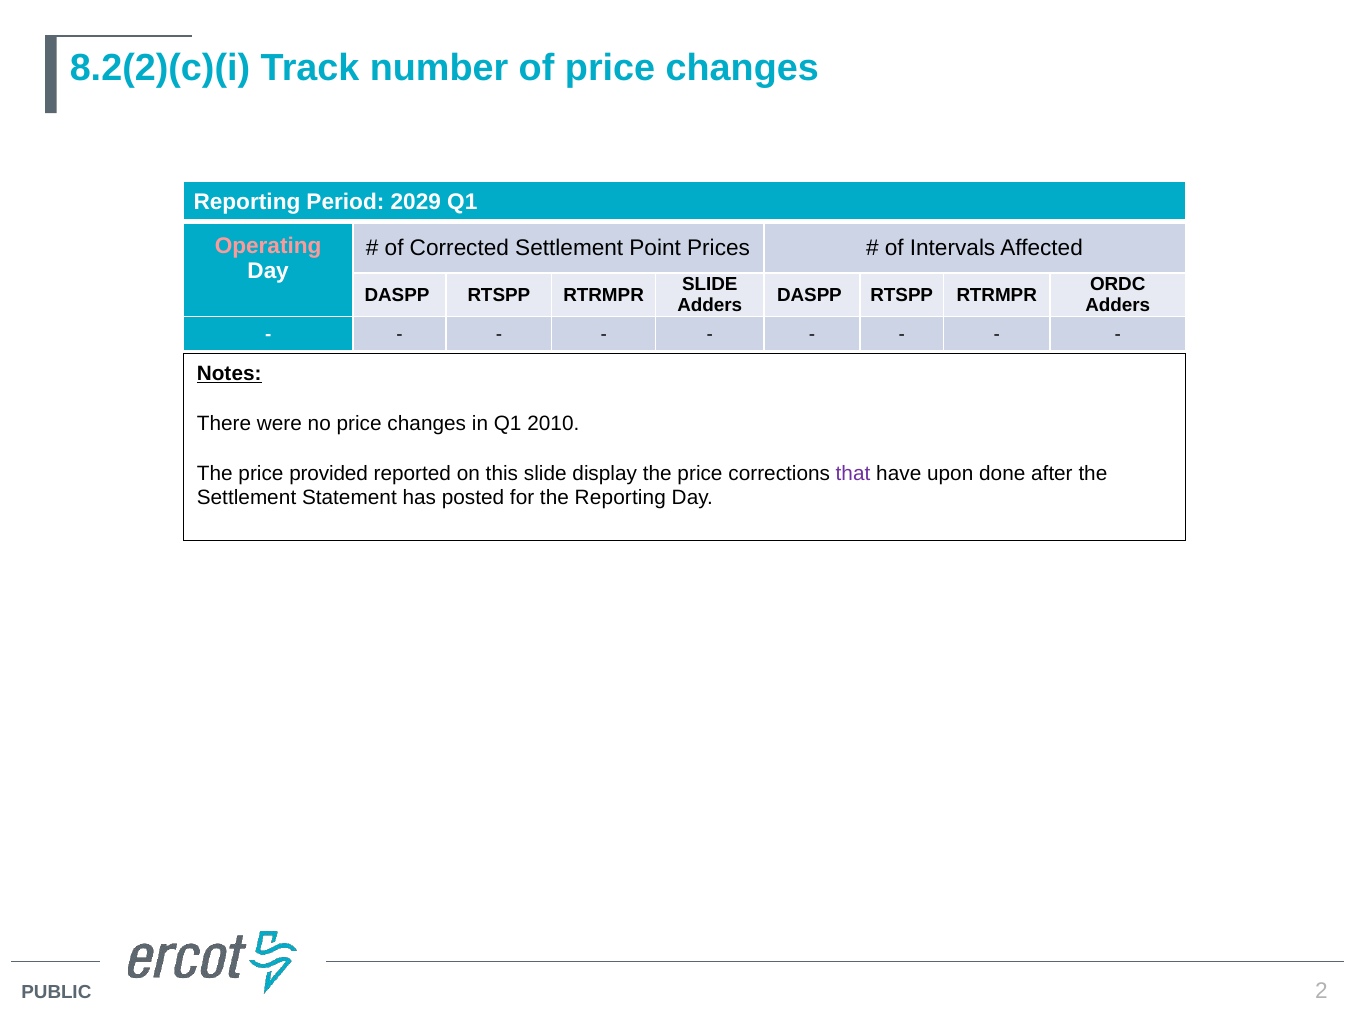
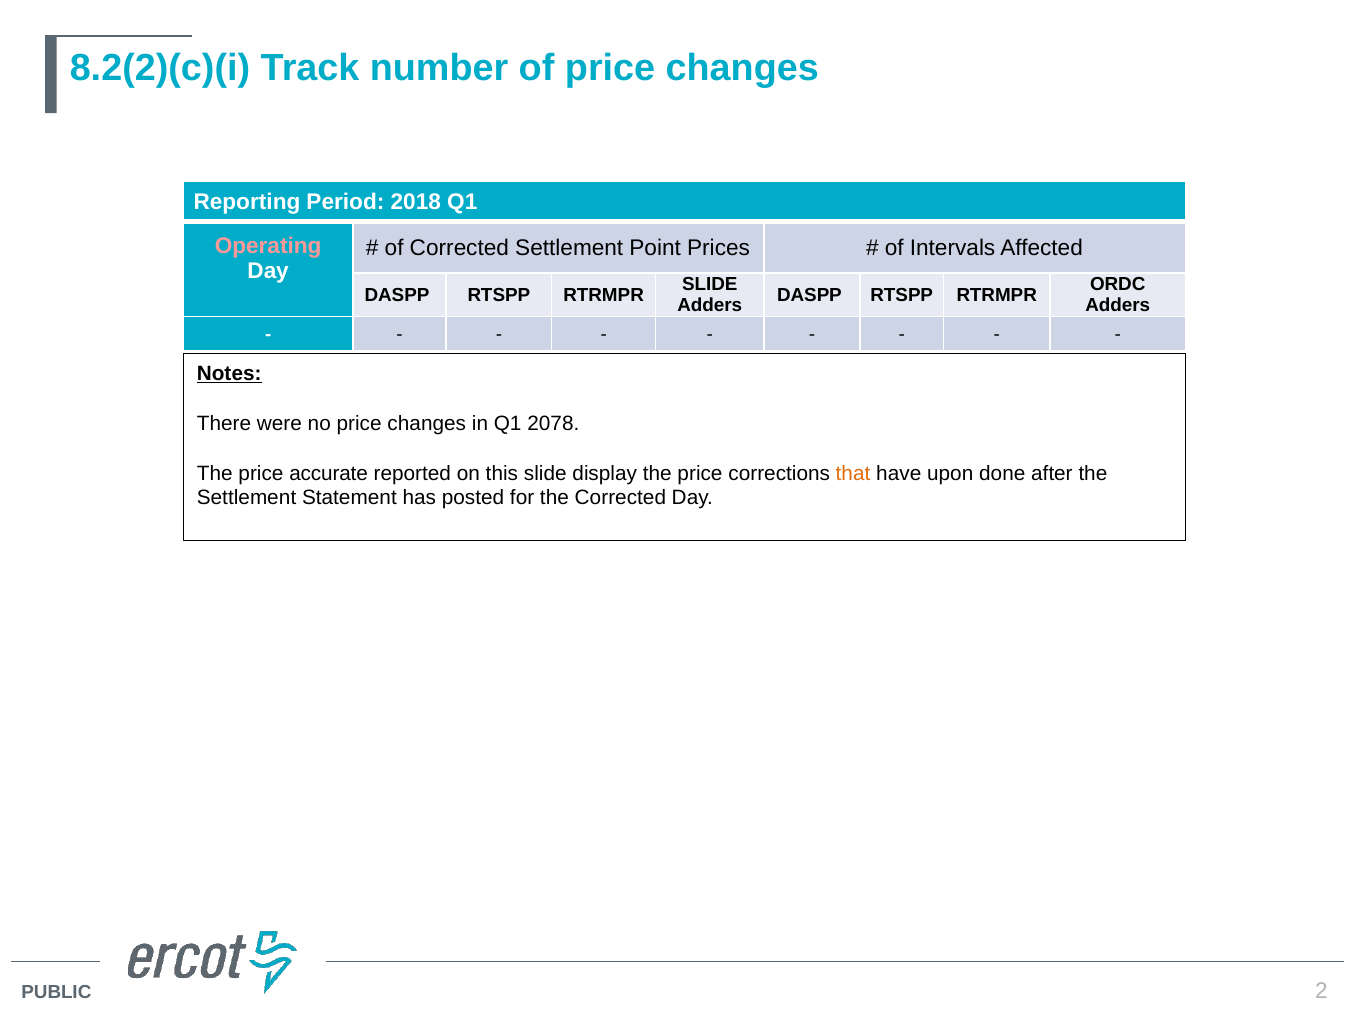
2029: 2029 -> 2018
2010: 2010 -> 2078
provided: provided -> accurate
that colour: purple -> orange
the Reporting: Reporting -> Corrected
